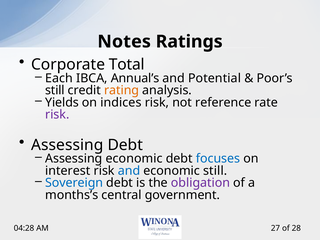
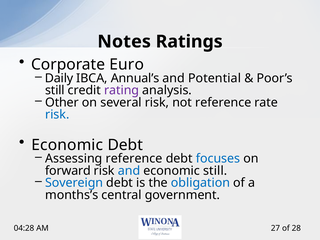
Total: Total -> Euro
Each: Each -> Daily
rating colour: orange -> purple
Yields: Yields -> Other
indices: indices -> several
risk at (57, 115) colour: purple -> blue
Assessing at (67, 145): Assessing -> Economic
Assessing economic: economic -> reference
interest: interest -> forward
obligation colour: purple -> blue
